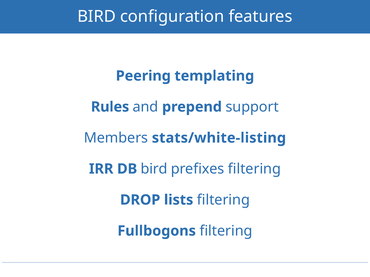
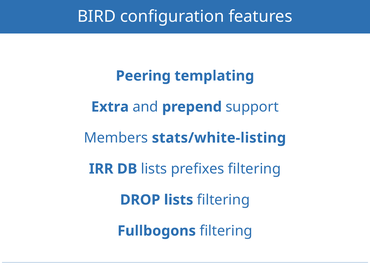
Rules: Rules -> Extra
DB bird: bird -> lists
